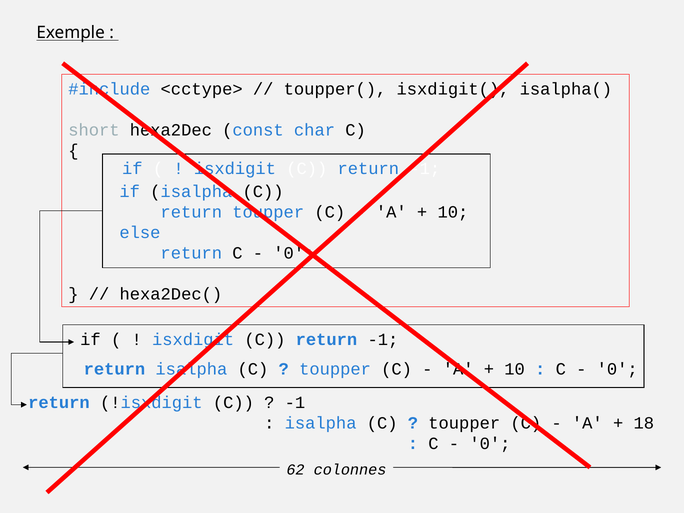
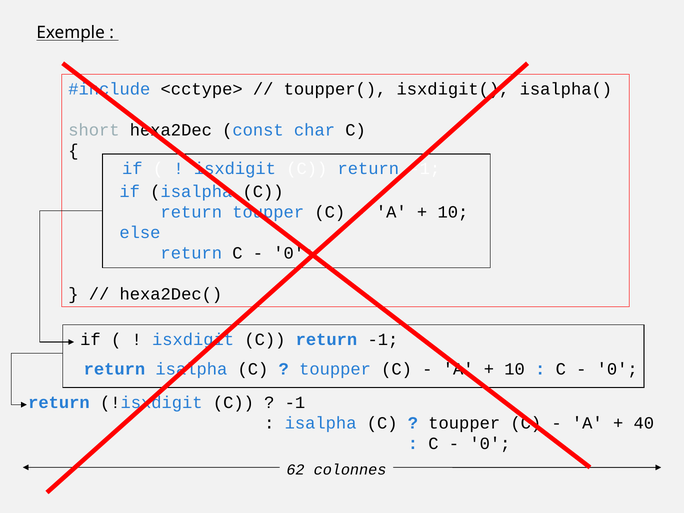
18: 18 -> 40
